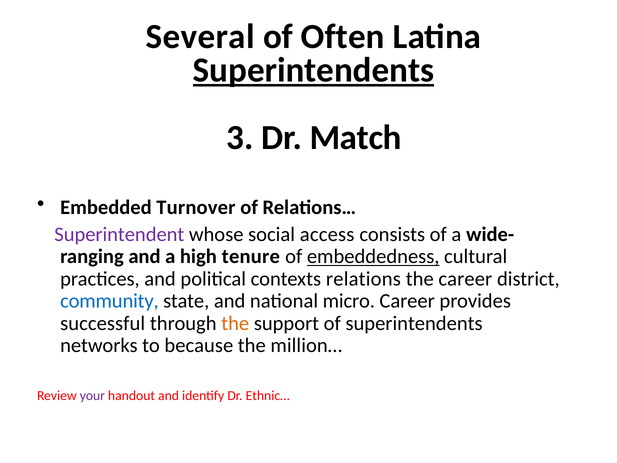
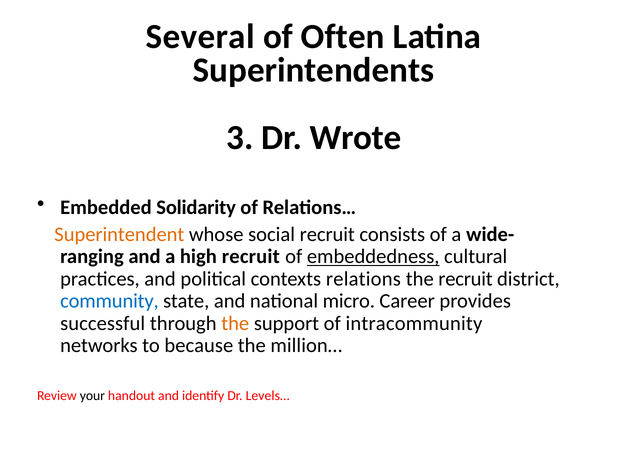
Superintendents at (314, 70) underline: present -> none
Match: Match -> Wrote
Turnover: Turnover -> Solidarity
Superintendent colour: purple -> orange
social access: access -> recruit
high tenure: tenure -> recruit
the career: career -> recruit
of superintendents: superintendents -> intracommunity
your colour: purple -> black
Ethnic…: Ethnic… -> Levels…
